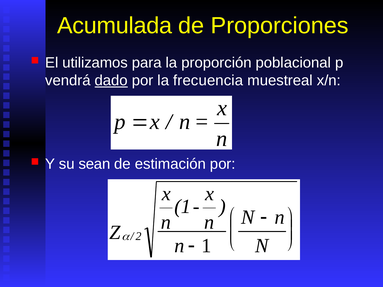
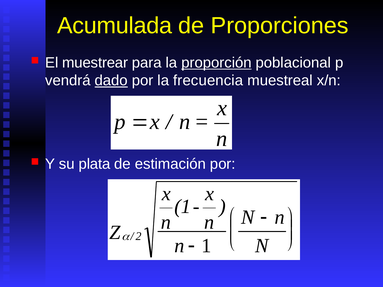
utilizamos: utilizamos -> muestrear
proporción underline: none -> present
sean: sean -> plata
